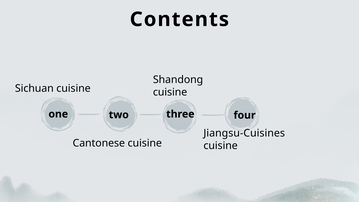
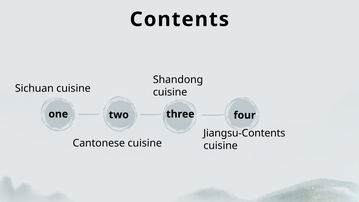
Jiangsu-Cuisines: Jiangsu-Cuisines -> Jiangsu-Contents
